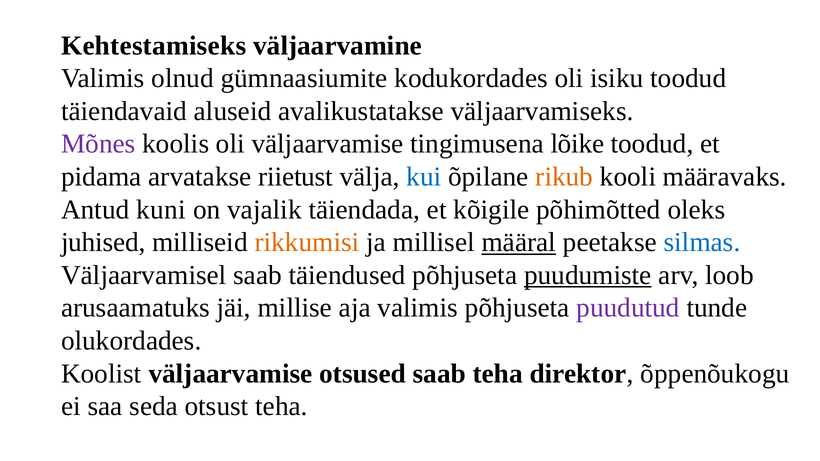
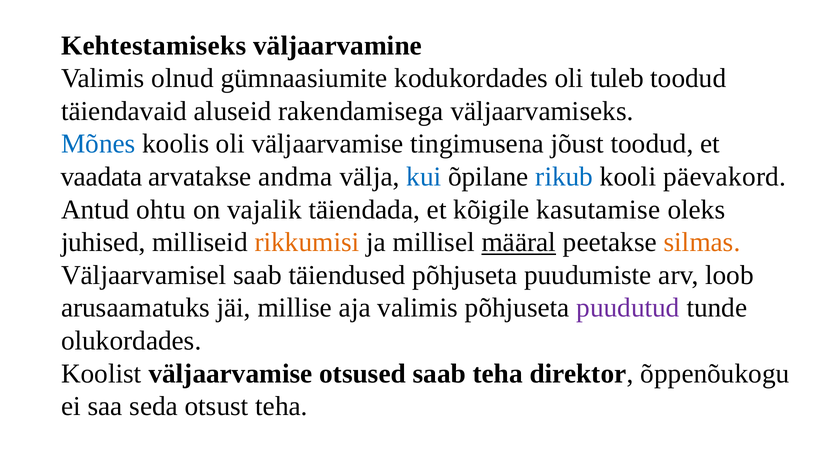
isiku: isiku -> tuleb
avalikustatakse: avalikustatakse -> rakendamisega
Mõnes colour: purple -> blue
lõike: lõike -> jõust
pidama: pidama -> vaadata
riietust: riietust -> andma
rikub colour: orange -> blue
määravaks: määravaks -> päevakord
kuni: kuni -> ohtu
põhimõtted: põhimõtted -> kasutamise
silmas colour: blue -> orange
puudumiste underline: present -> none
